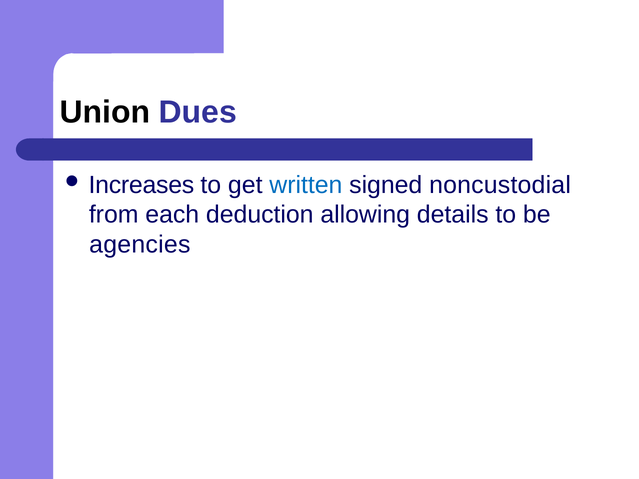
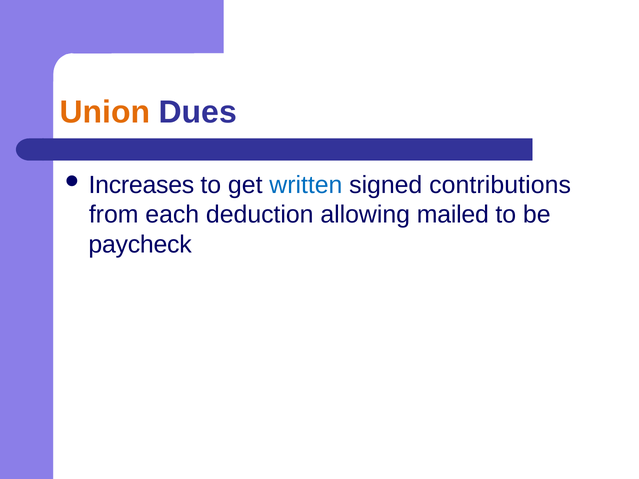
Union colour: black -> orange
noncustodial: noncustodial -> contributions
details: details -> mailed
agencies: agencies -> paycheck
